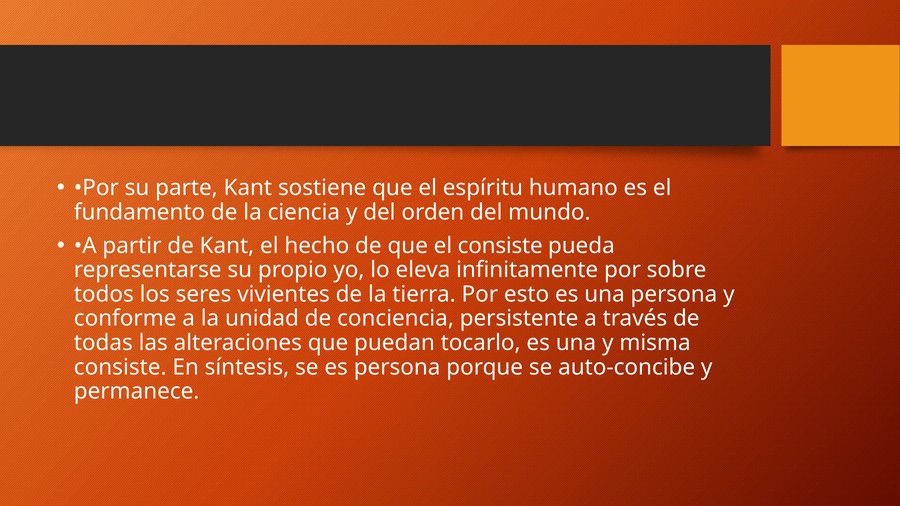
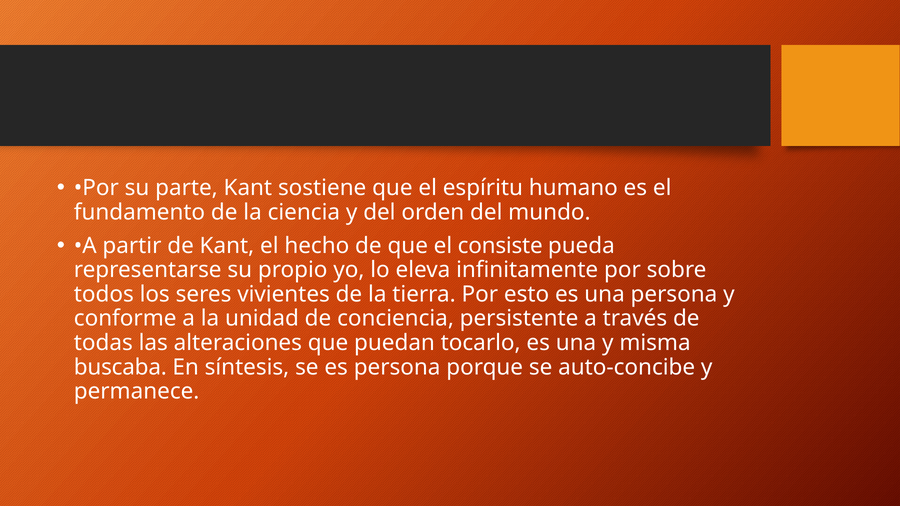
consiste at (120, 367): consiste -> buscaba
